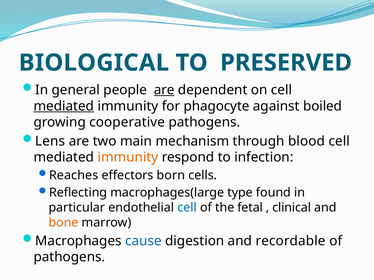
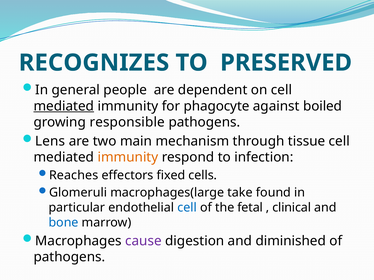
BIOLOGICAL: BIOLOGICAL -> RECOGNIZES
are at (164, 90) underline: present -> none
cooperative: cooperative -> responsible
blood: blood -> tissue
born: born -> fixed
Reflecting: Reflecting -> Glomeruli
type: type -> take
bone colour: orange -> blue
cause colour: blue -> purple
recordable: recordable -> diminished
